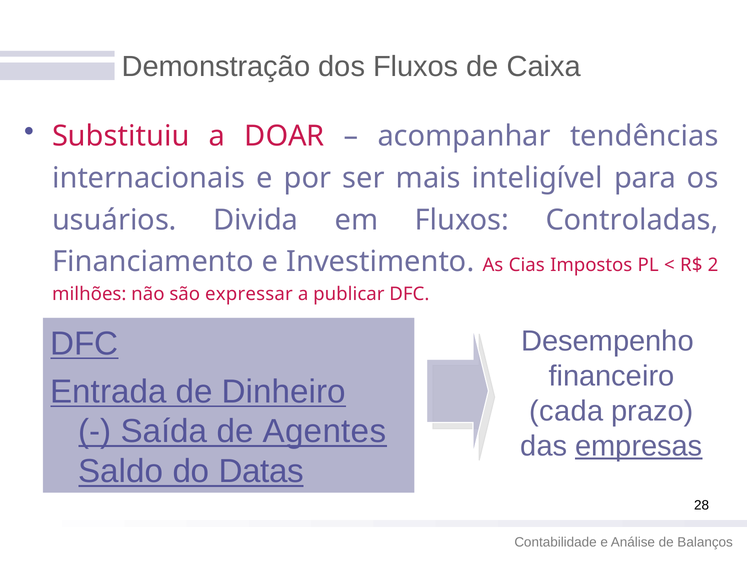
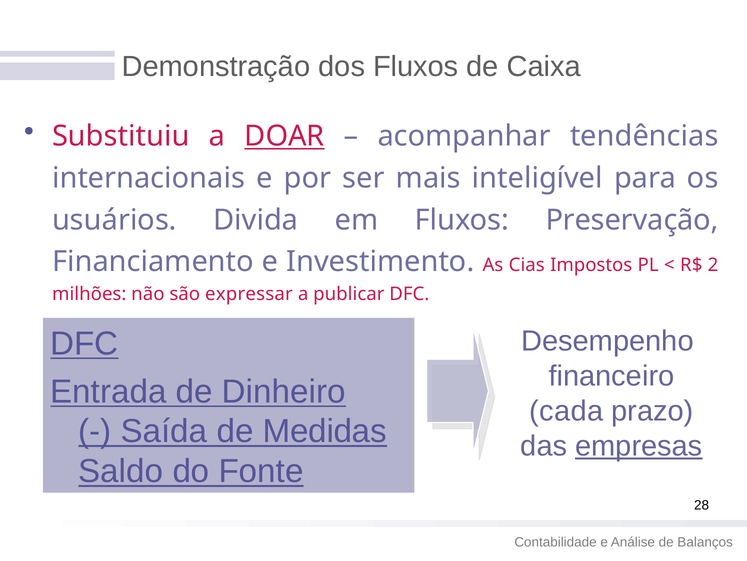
DOAR underline: none -> present
Controladas: Controladas -> Preservação
Agentes: Agentes -> Medidas
Datas: Datas -> Fonte
